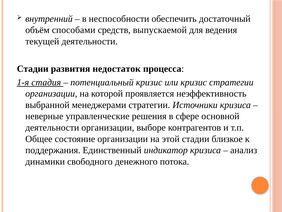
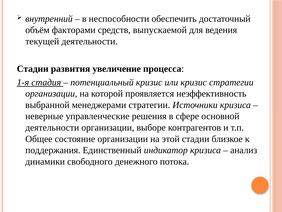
способами: способами -> факторами
недостаток: недостаток -> увеличение
